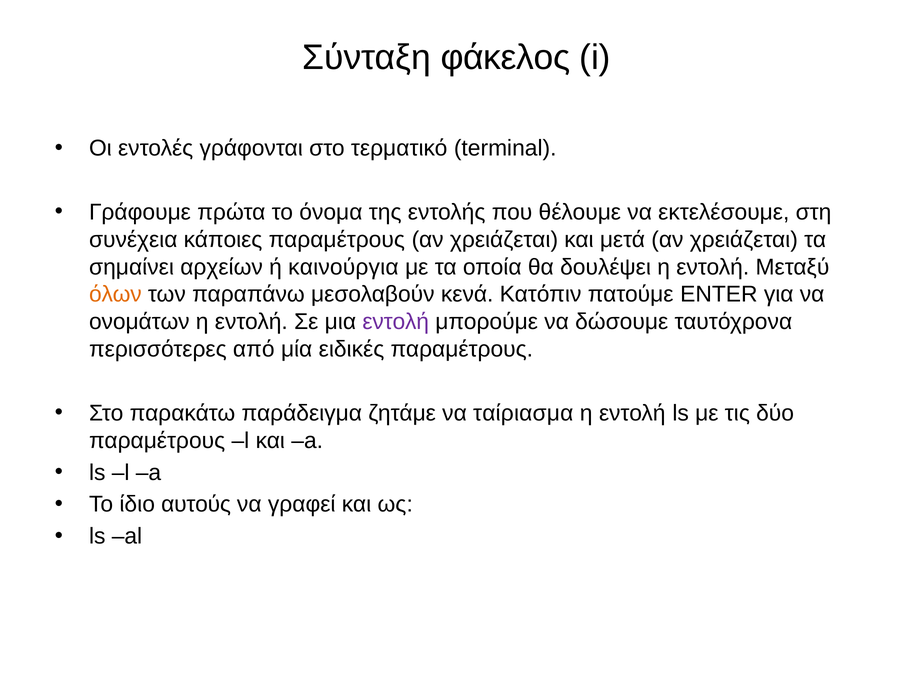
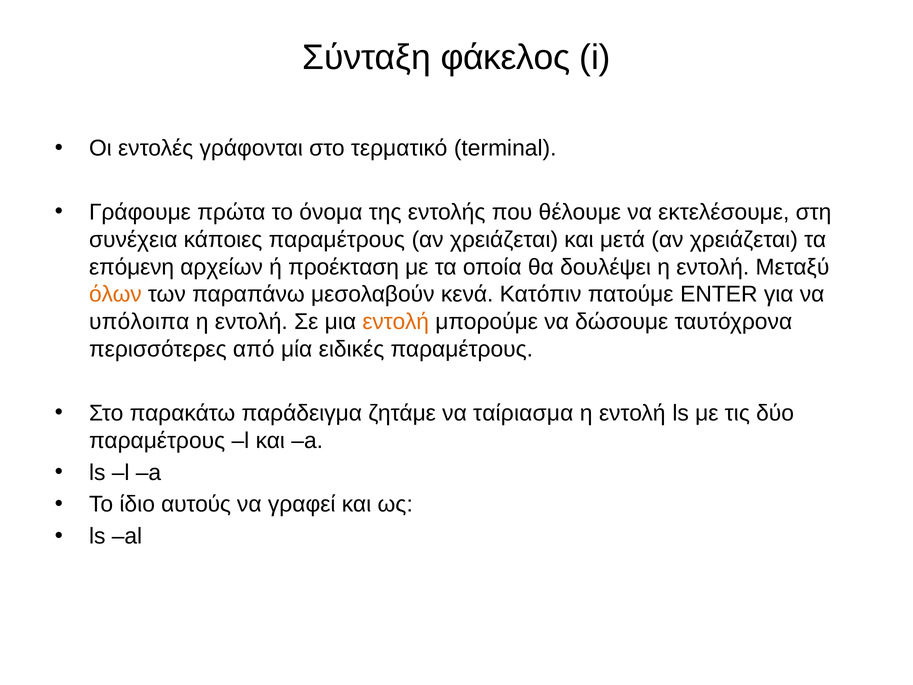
σημαίνει: σημαίνει -> επόμενη
καινούργια: καινούργια -> προέκταση
ονομάτων: ονομάτων -> υπόλοιπα
εντολή at (396, 322) colour: purple -> orange
